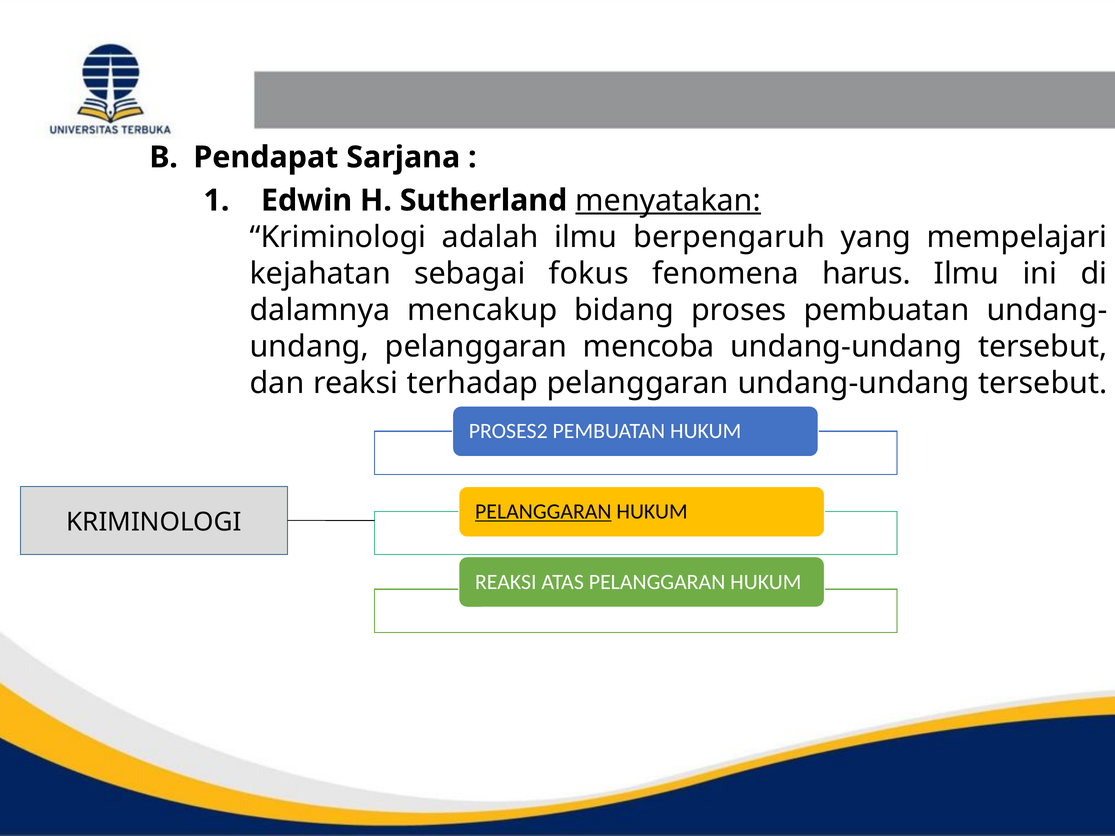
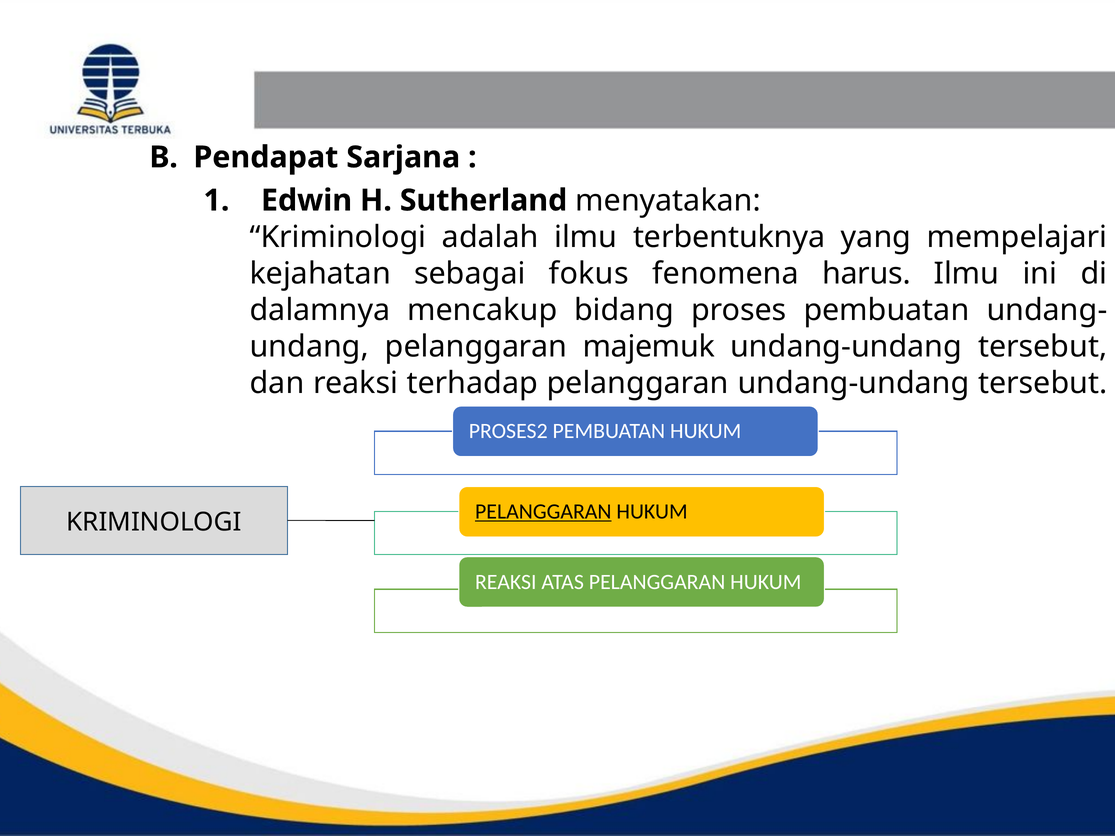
menyatakan underline: present -> none
berpengaruh: berpengaruh -> terbentuknya
mencoba: mencoba -> majemuk
